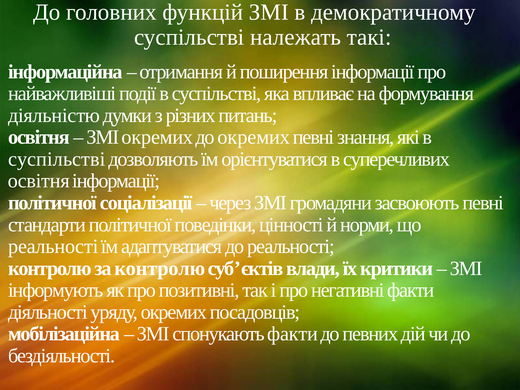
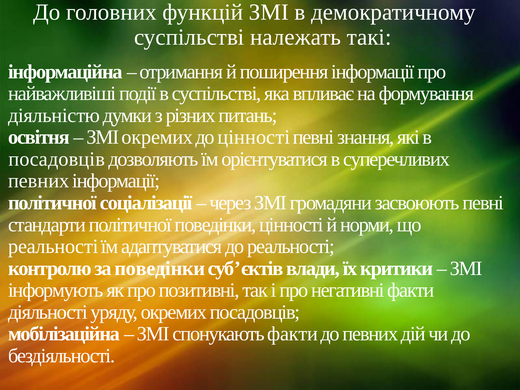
до окремих: окремих -> цінності
суспільстві at (57, 159): суспільстві -> посадовців
освітня at (39, 181): освітня -> певних
за контролю: контролю -> поведінки
